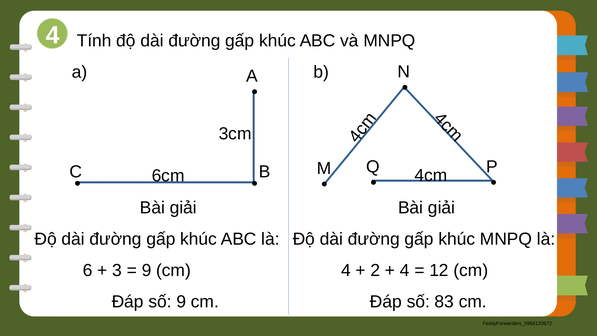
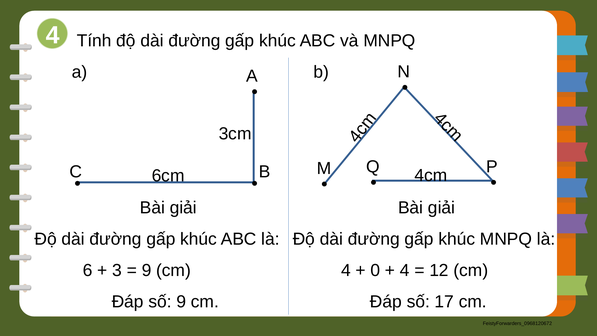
2: 2 -> 0
83: 83 -> 17
